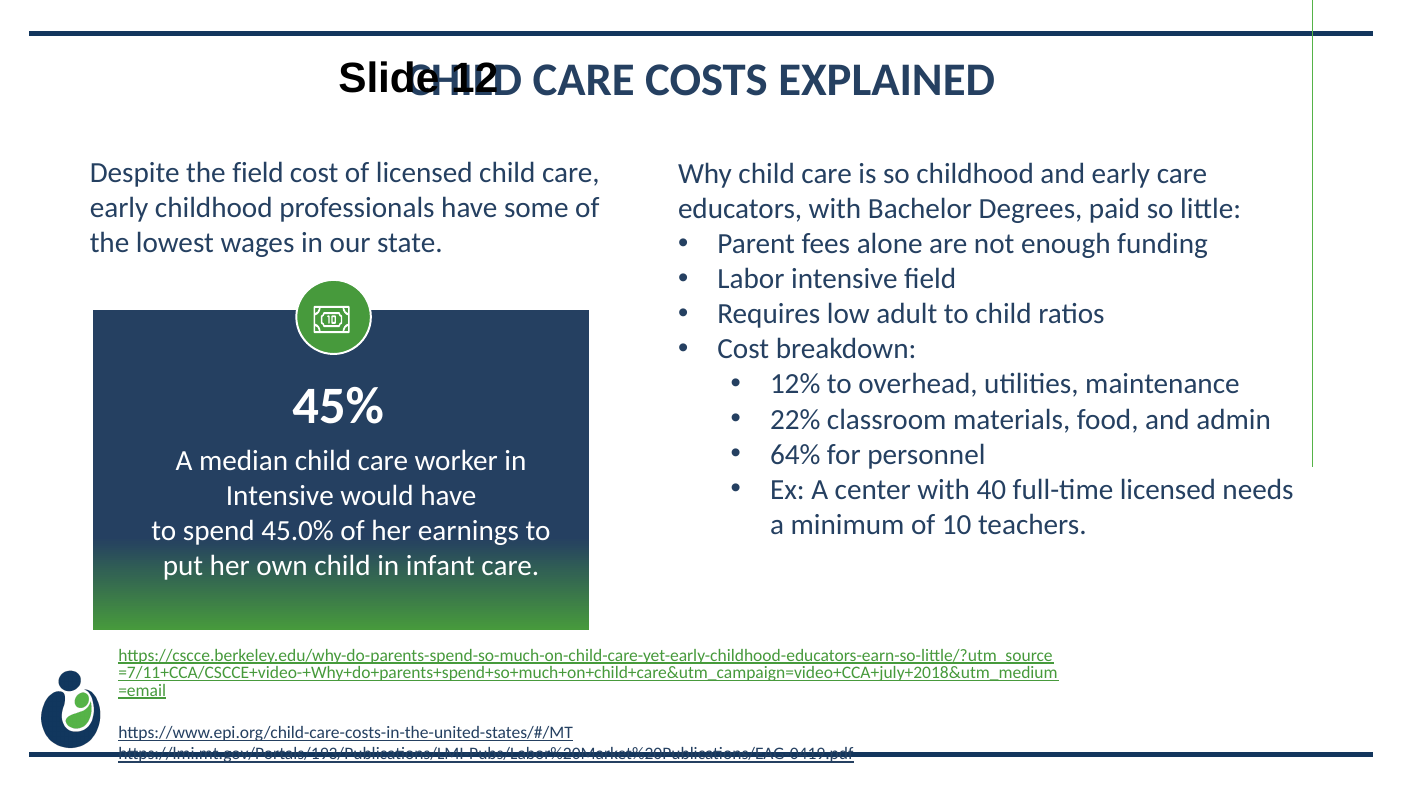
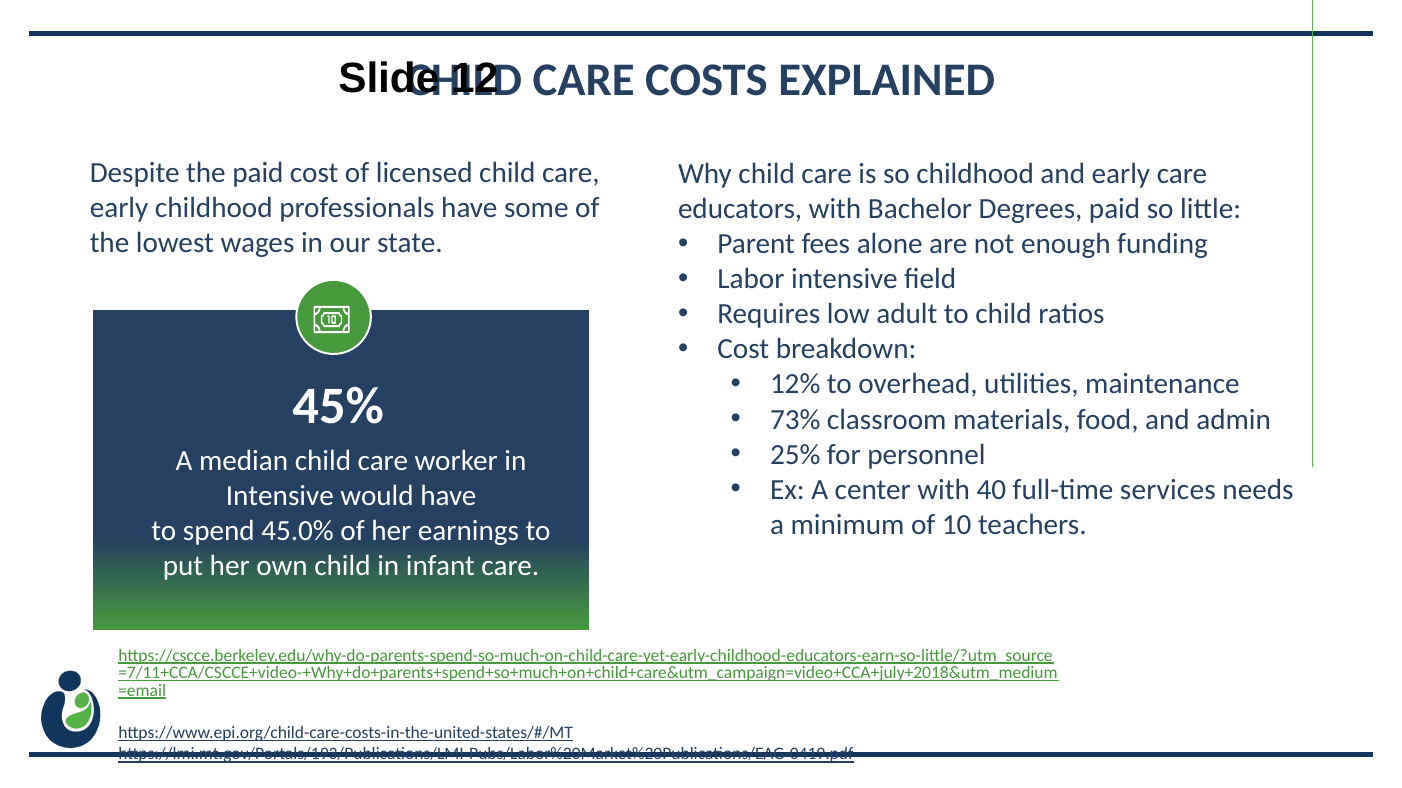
the field: field -> paid
22%: 22% -> 73%
64%: 64% -> 25%
full-time licensed: licensed -> services
